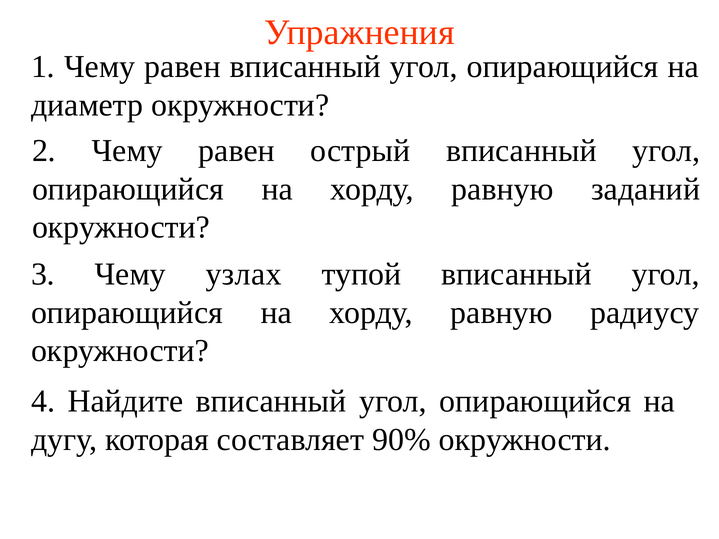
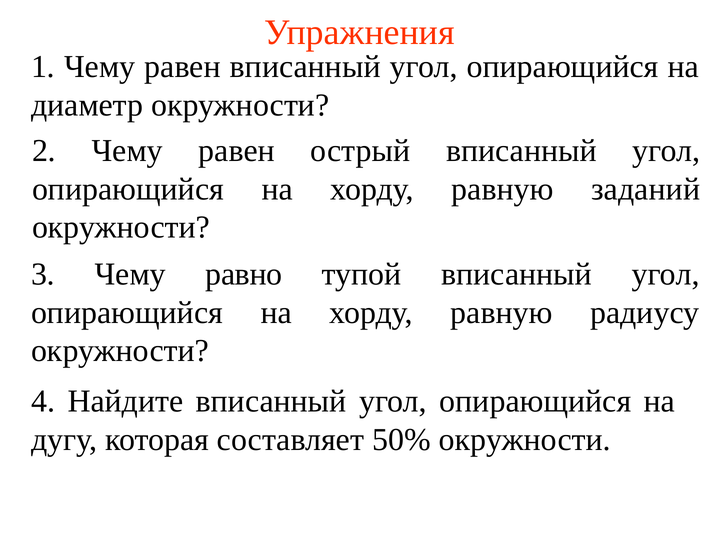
узлах: узлах -> равно
90%: 90% -> 50%
